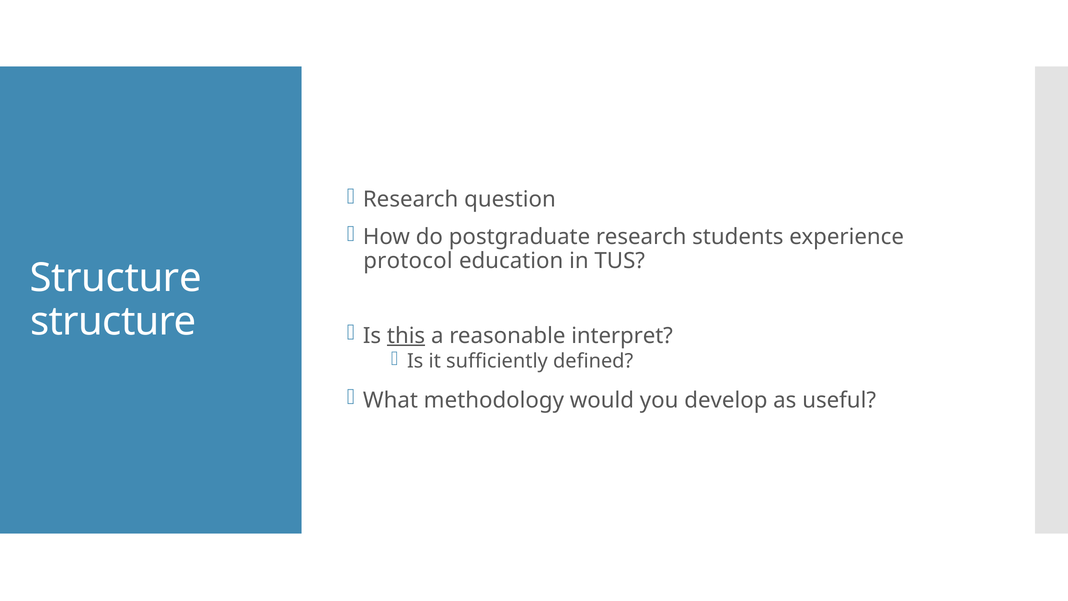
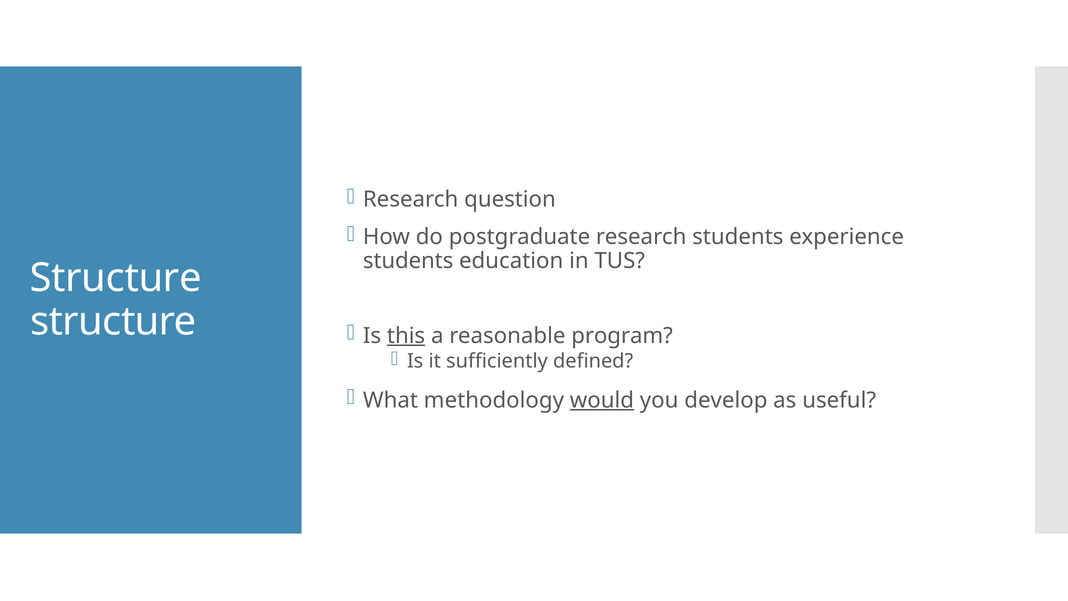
protocol at (408, 261): protocol -> students
interpret: interpret -> program
would underline: none -> present
